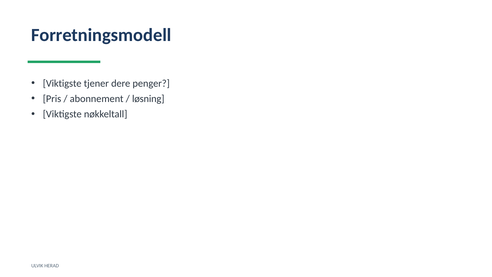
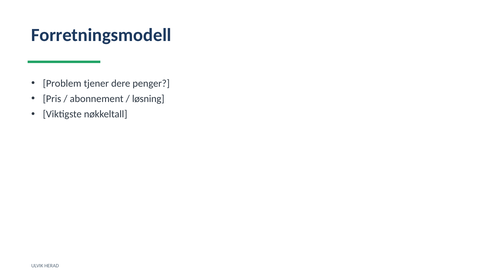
Viktigste at (62, 83): Viktigste -> Problem
